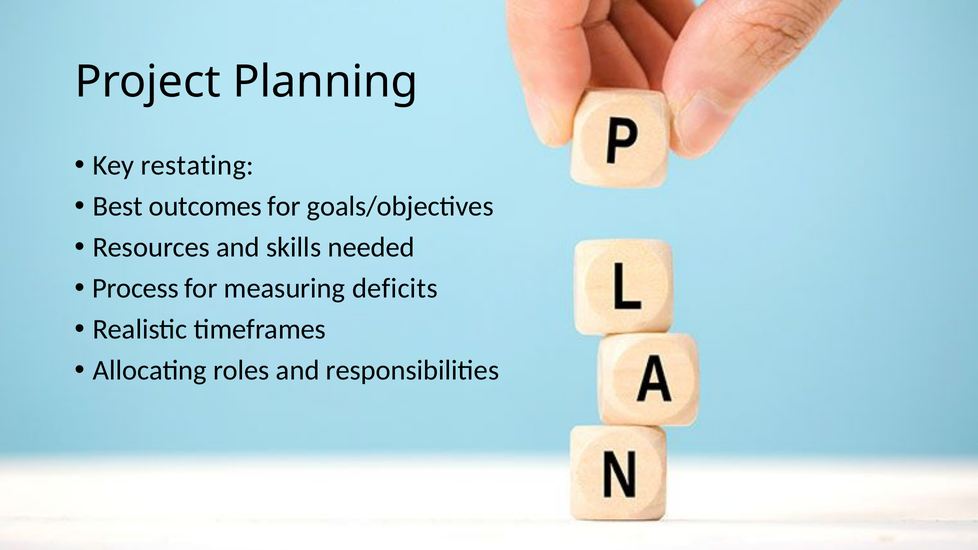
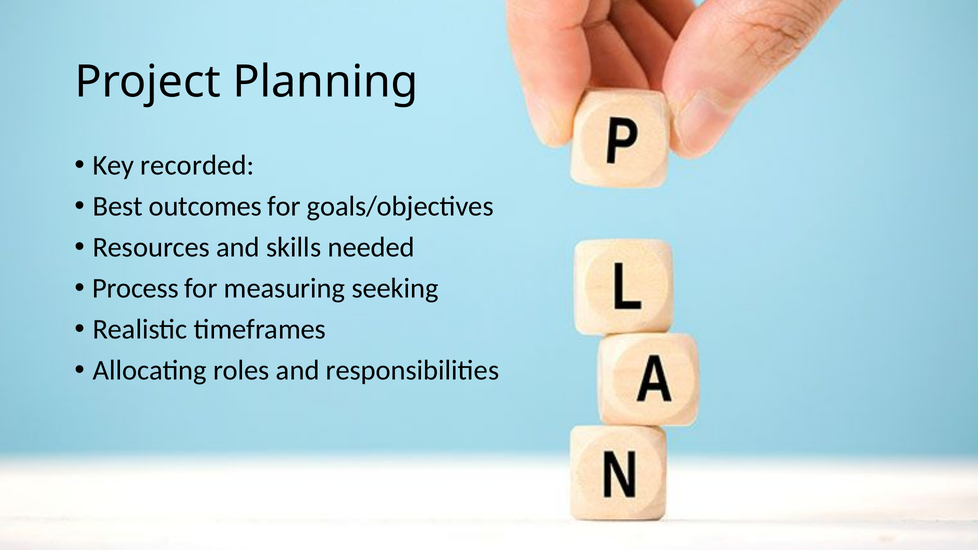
restating: restating -> recorded
deficits: deficits -> seeking
